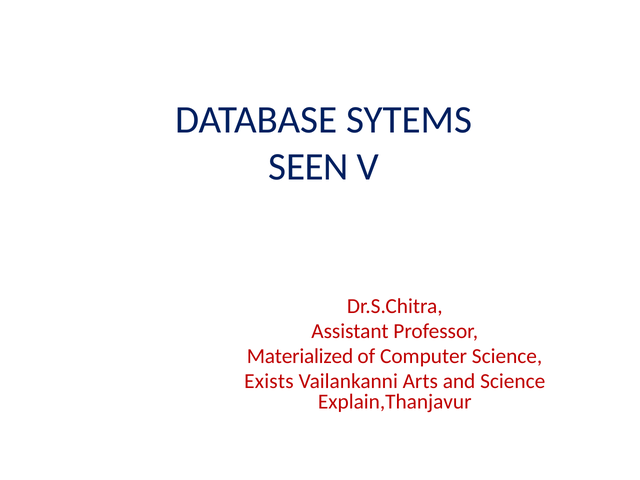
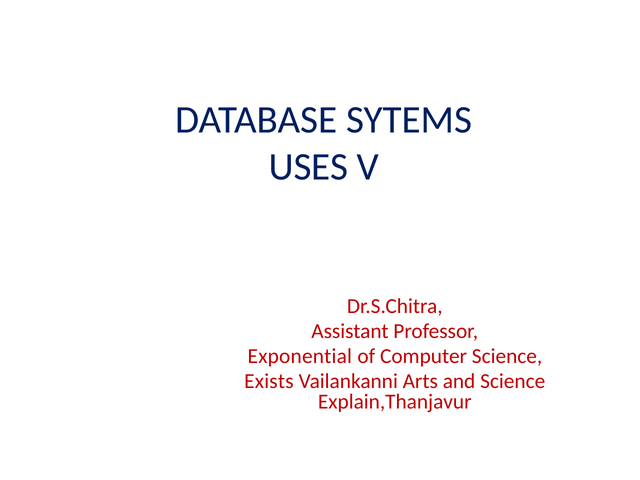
SEEN: SEEN -> USES
Materialized: Materialized -> Exponential
